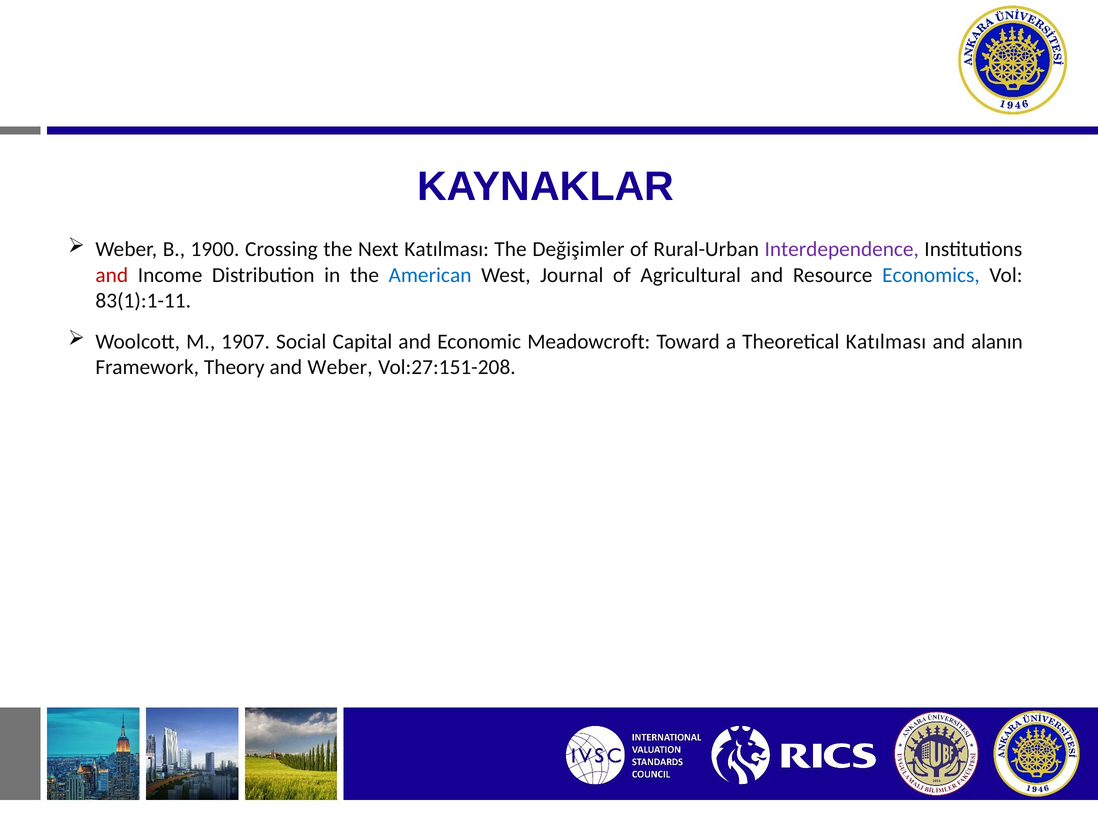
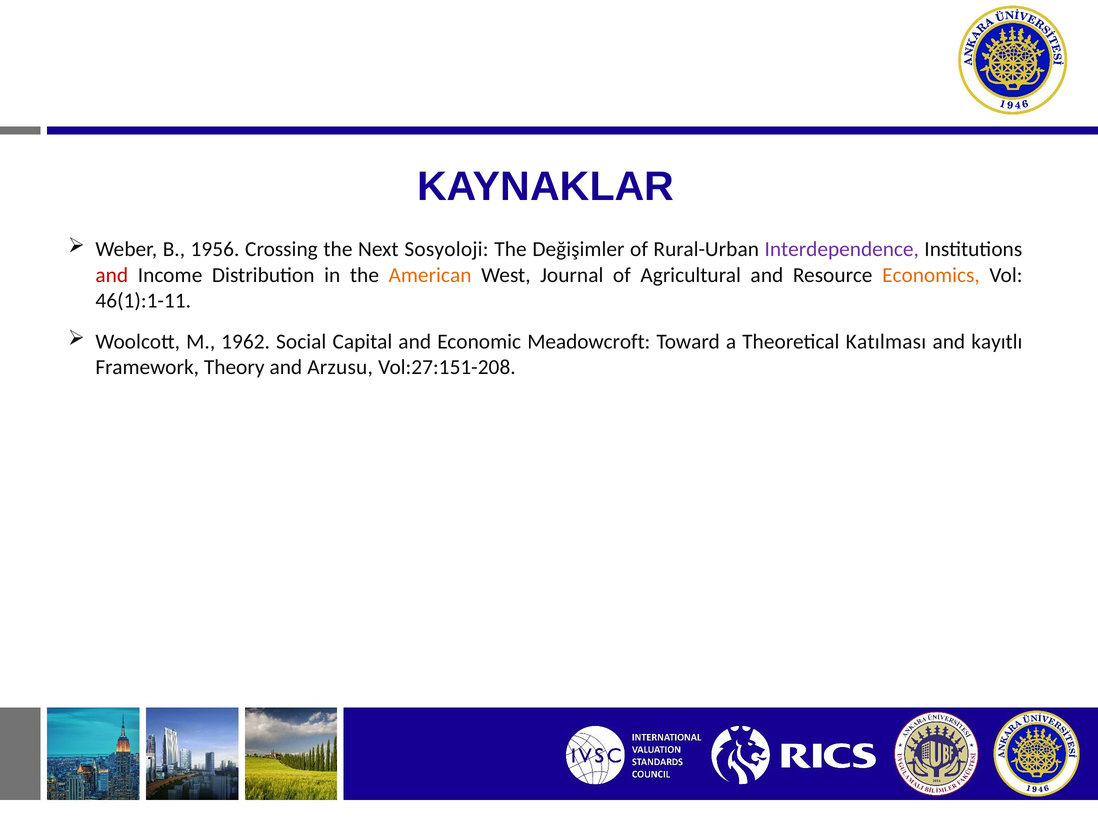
1900: 1900 -> 1956
Next Katılması: Katılması -> Sosyoloji
American colour: blue -> orange
Economics colour: blue -> orange
83(1):1-11: 83(1):1-11 -> 46(1):1-11
1907: 1907 -> 1962
alanın: alanın -> kayıtlı
and Weber: Weber -> Arzusu
